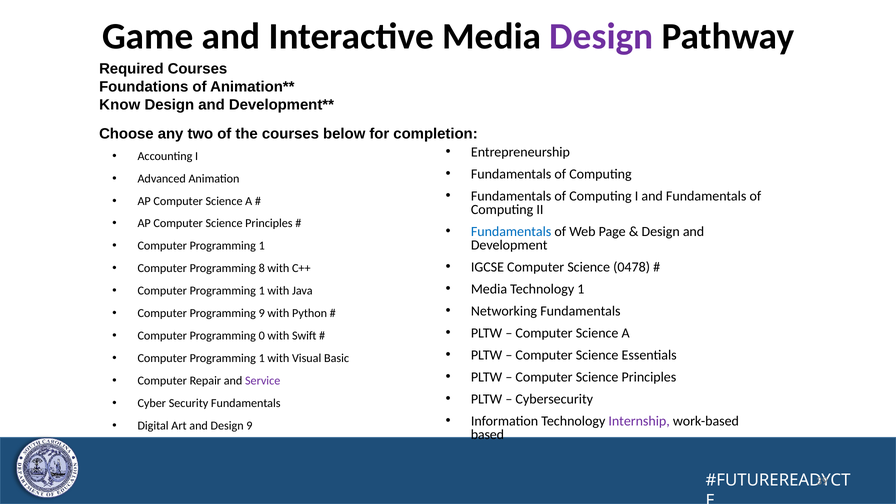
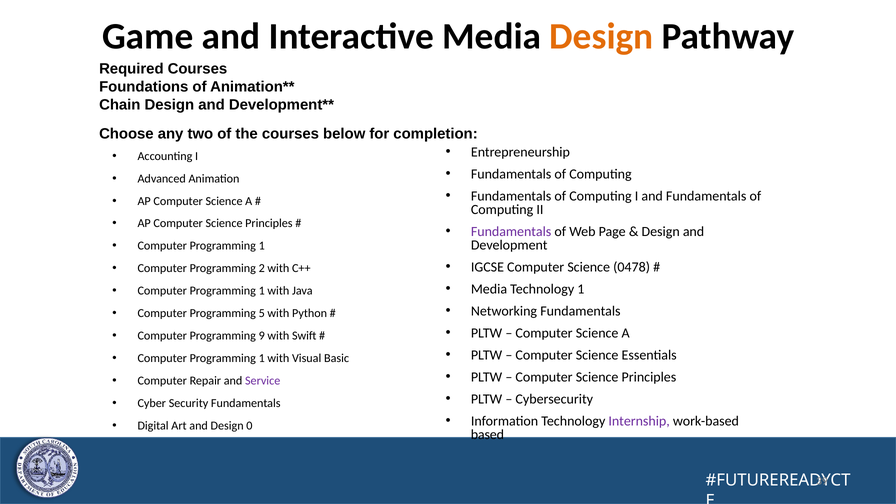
Design at (601, 36) colour: purple -> orange
Know: Know -> Chain
Fundamentals at (511, 232) colour: blue -> purple
8: 8 -> 2
Programming 9: 9 -> 5
0: 0 -> 9
Design 9: 9 -> 0
